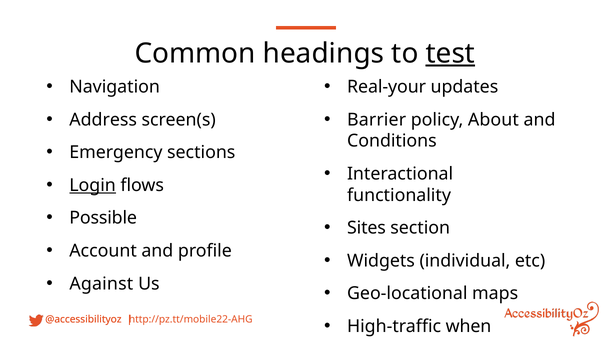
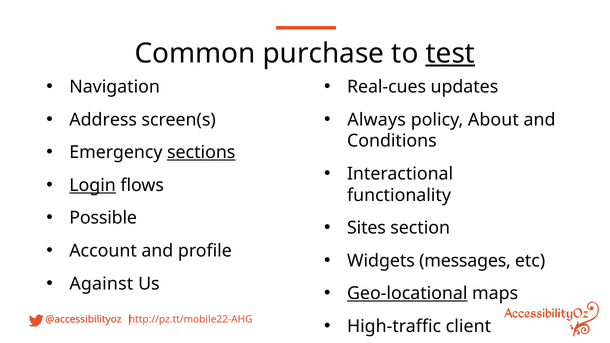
headings: headings -> purchase
Real-your: Real-your -> Real-cues
Barrier: Barrier -> Always
sections underline: none -> present
individual: individual -> messages
Geo-locational underline: none -> present
when: when -> client
